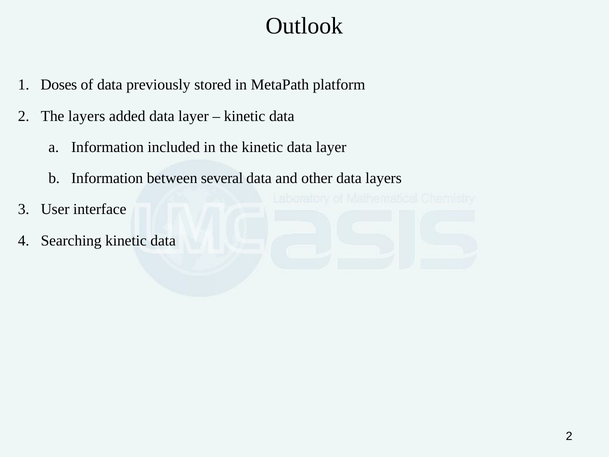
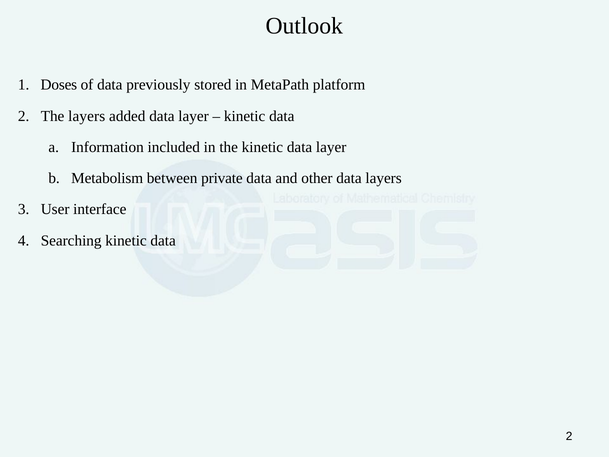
Information at (107, 178): Information -> Metabolism
several: several -> private
